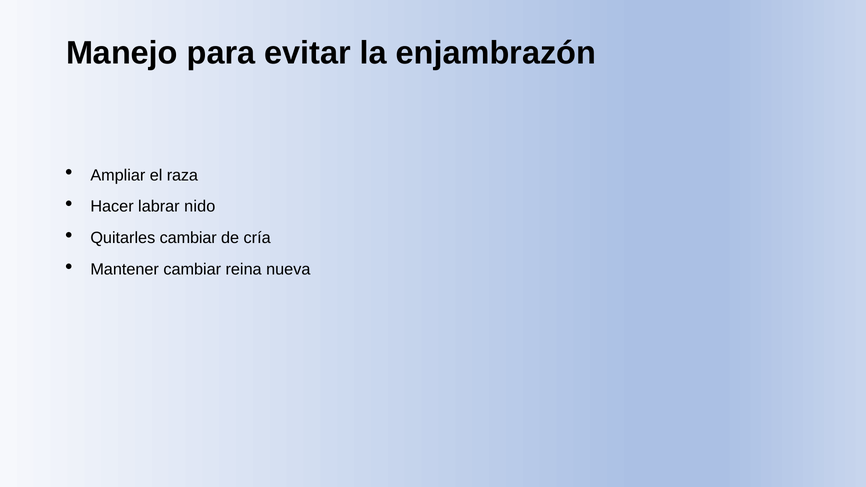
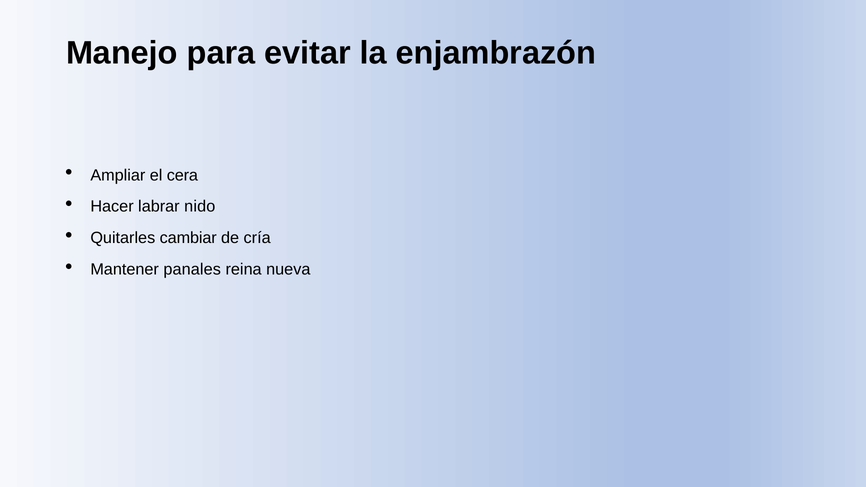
raza: raza -> cera
Mantener cambiar: cambiar -> panales
